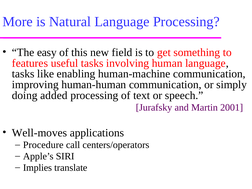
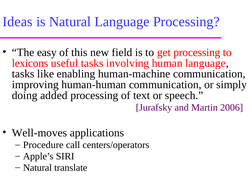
More: More -> Ideas
get something: something -> processing
features: features -> lexicons
2001: 2001 -> 2006
Implies at (37, 168): Implies -> Natural
